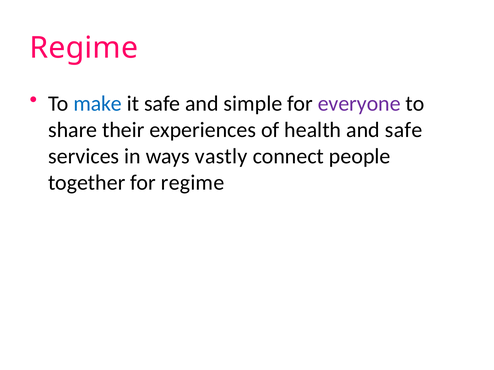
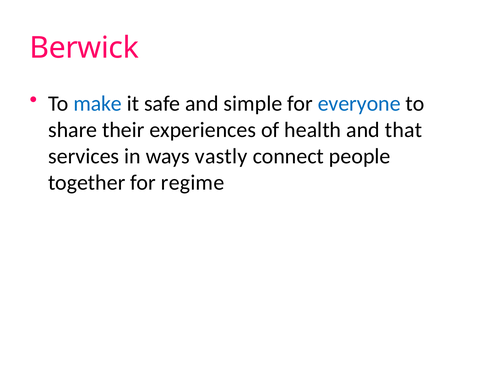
Regime at (84, 48): Regime -> Berwick
everyone colour: purple -> blue
and safe: safe -> that
